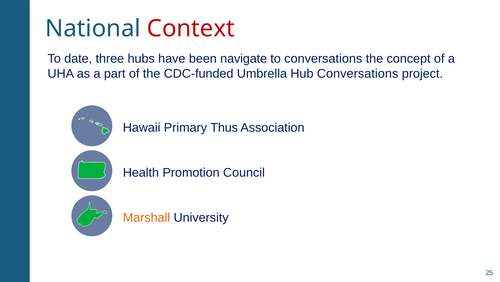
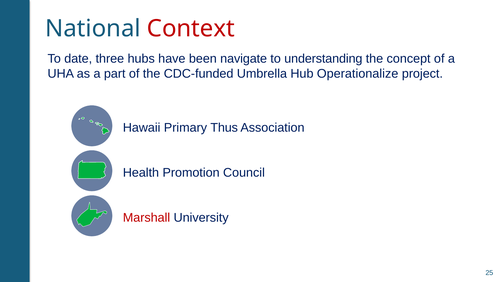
to conversations: conversations -> understanding
Hub Conversations: Conversations -> Operationalize
Marshall colour: orange -> red
